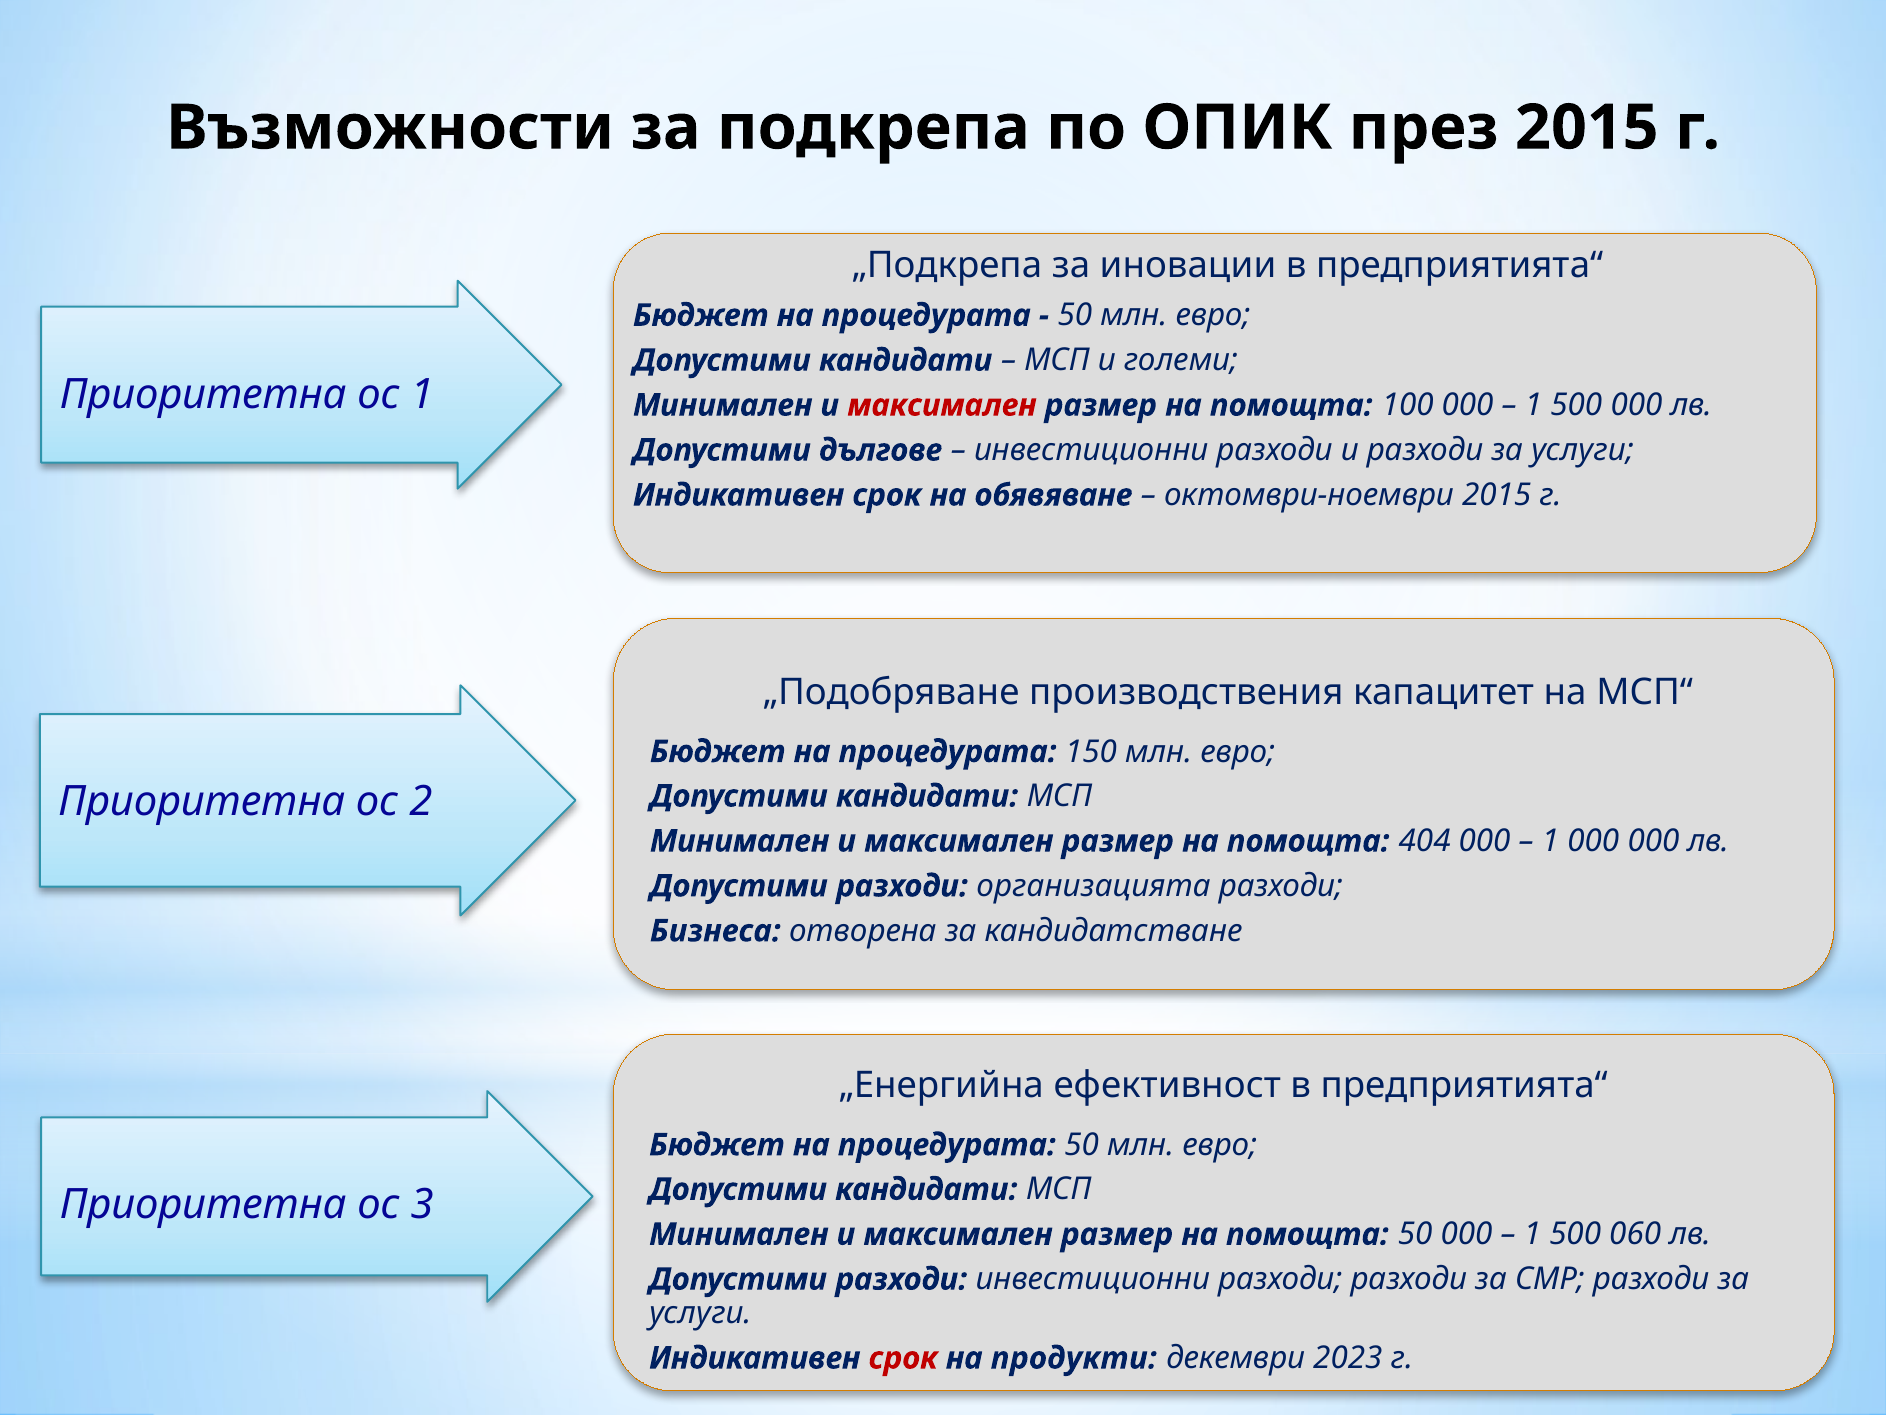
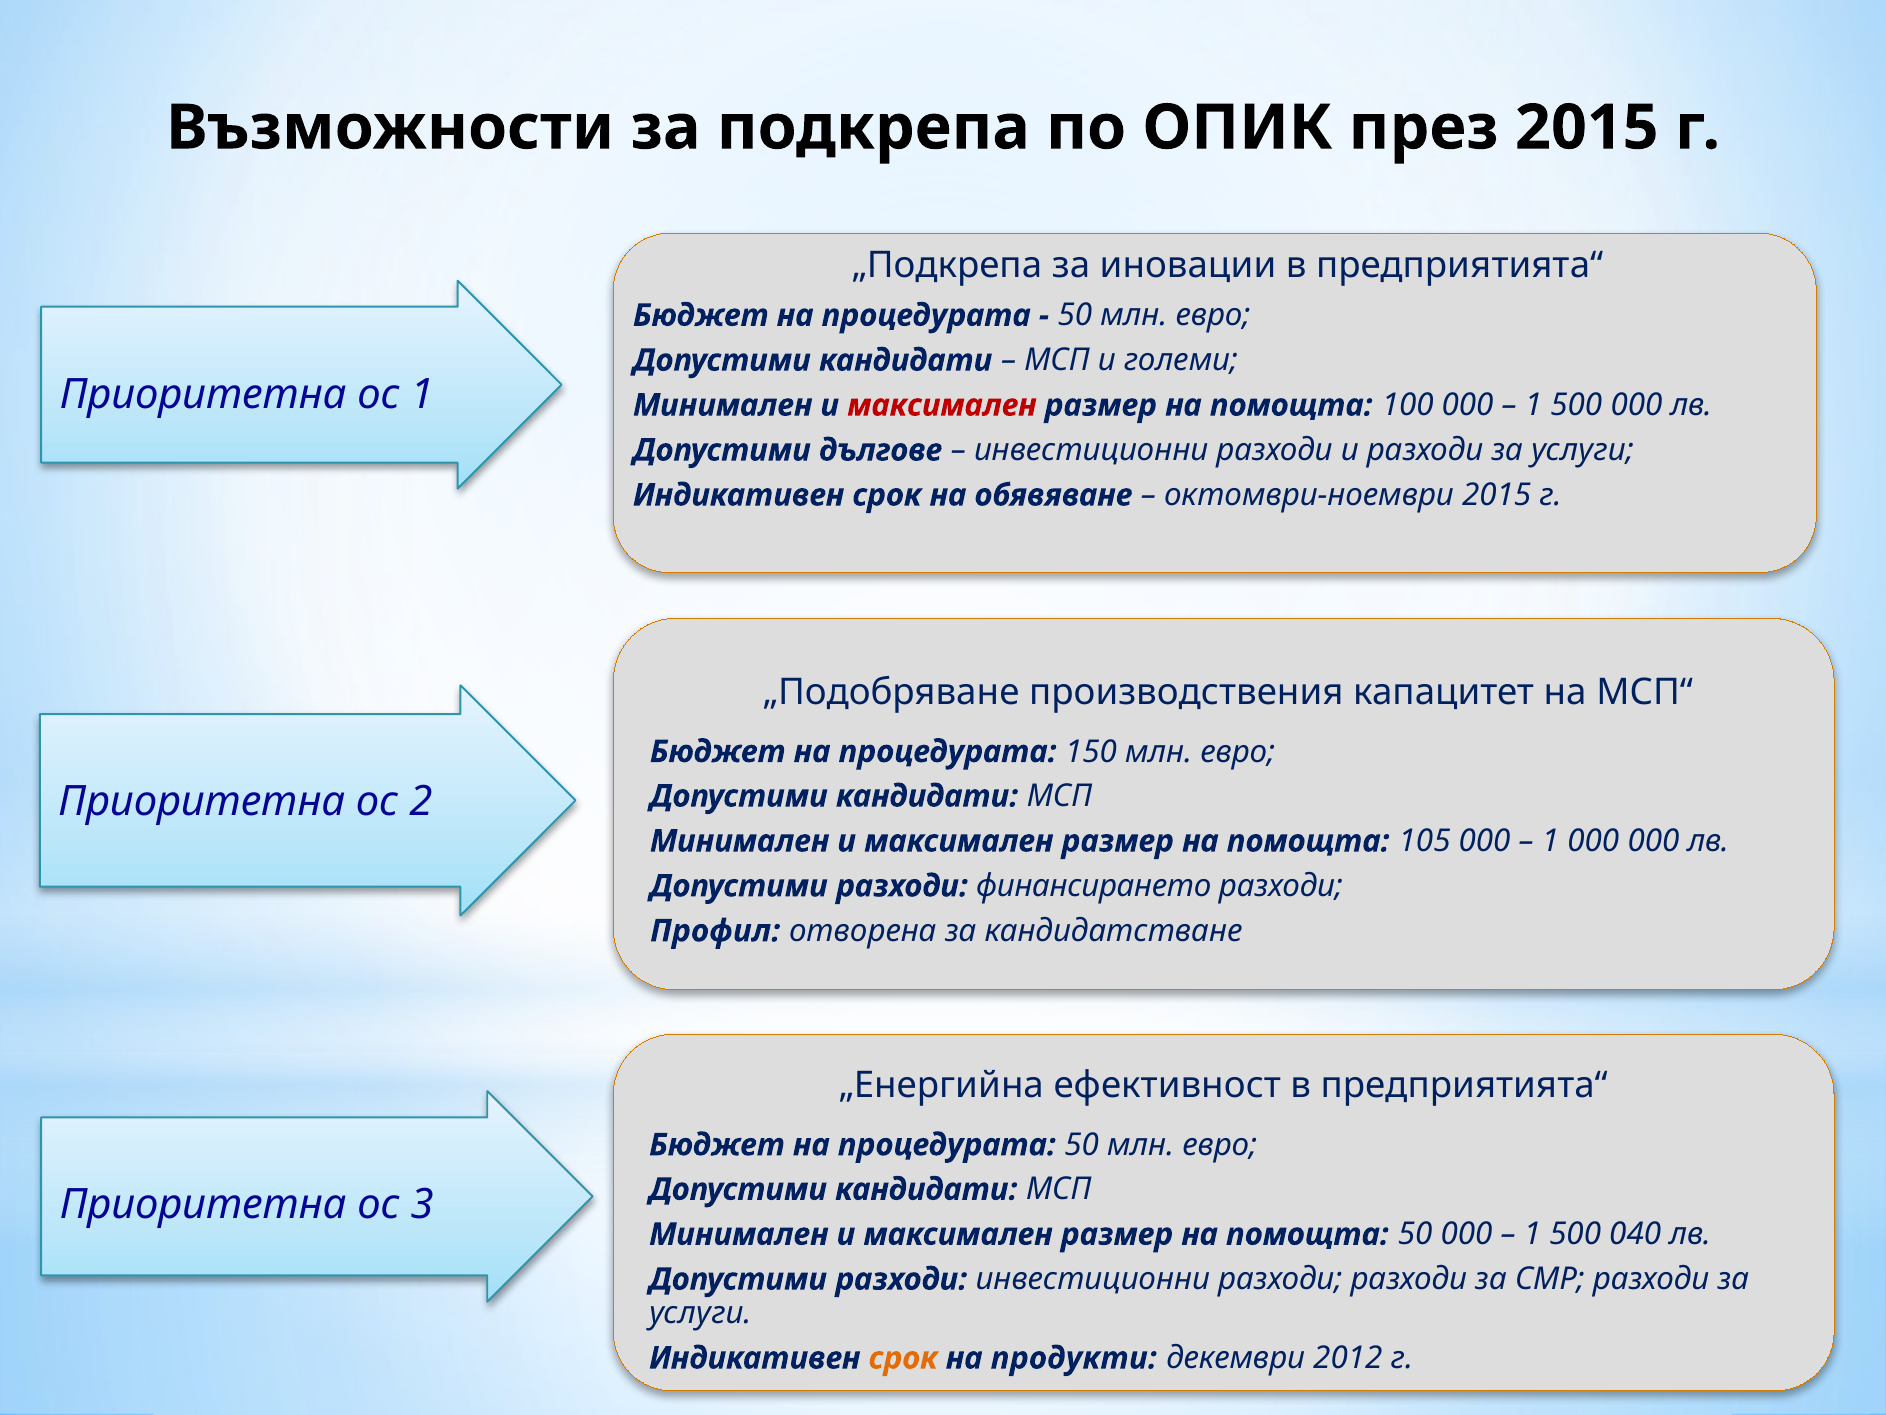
404: 404 -> 105
организацията: организацията -> финансирането
Бизнеса: Бизнеса -> Профил
060: 060 -> 040
срок at (903, 1358) colour: red -> orange
2023: 2023 -> 2012
